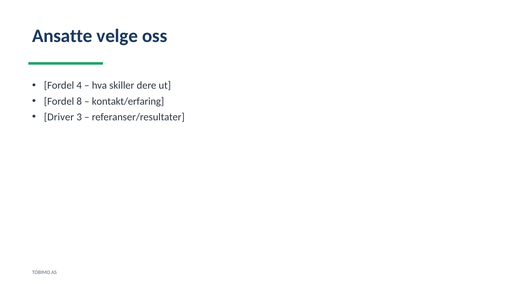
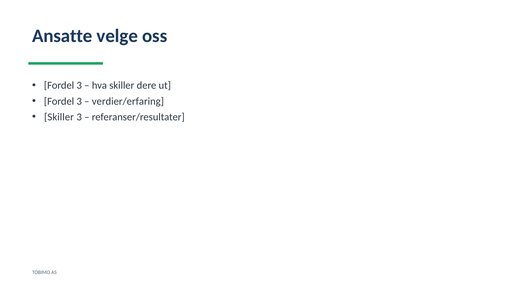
4 at (79, 86): 4 -> 3
8 at (79, 101): 8 -> 3
kontakt/erfaring: kontakt/erfaring -> verdier/erfaring
Driver at (59, 117): Driver -> Skiller
